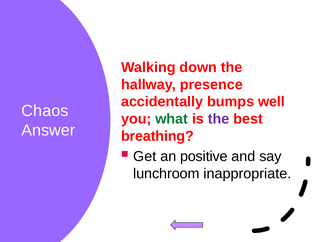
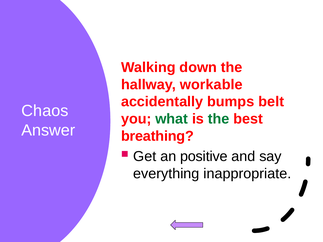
presence: presence -> workable
well: well -> belt
the at (219, 119) colour: purple -> green
lunchroom: lunchroom -> everything
